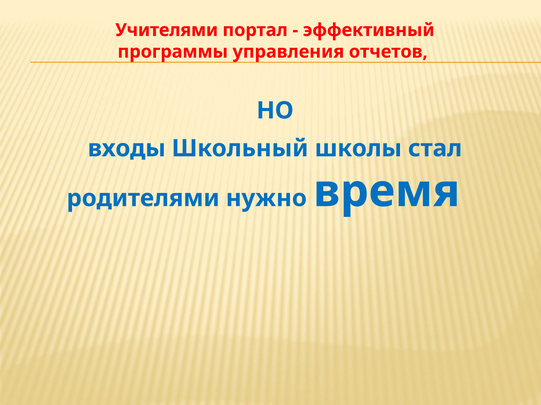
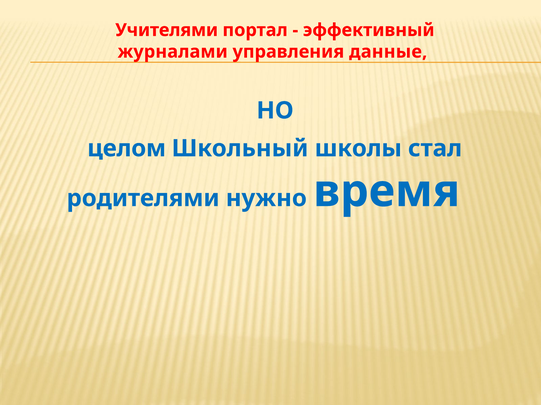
программы: программы -> журналами
отчетов: отчетов -> данные
входы: входы -> целом
